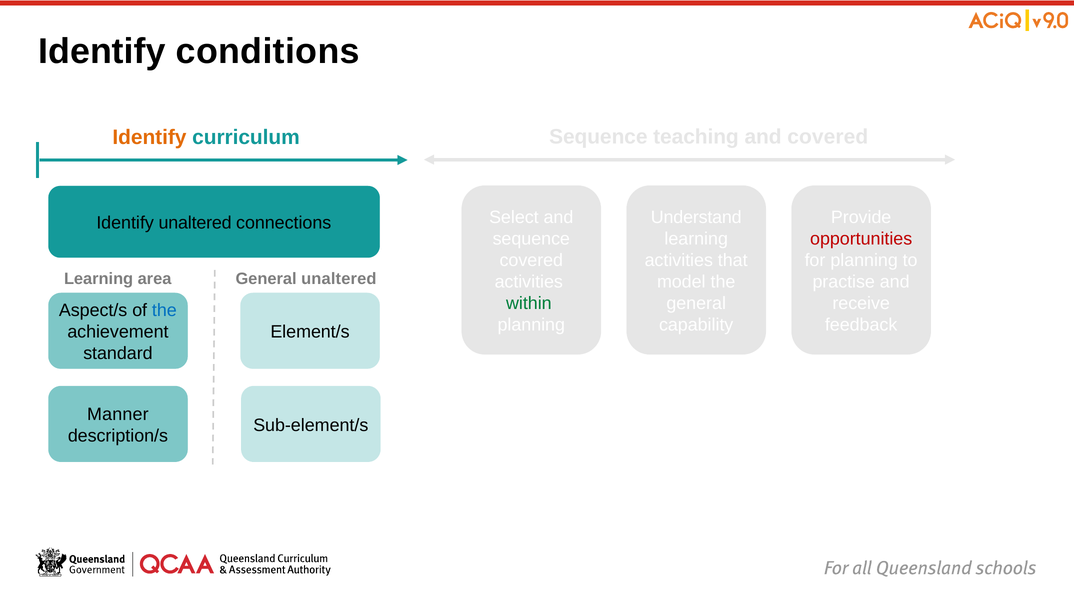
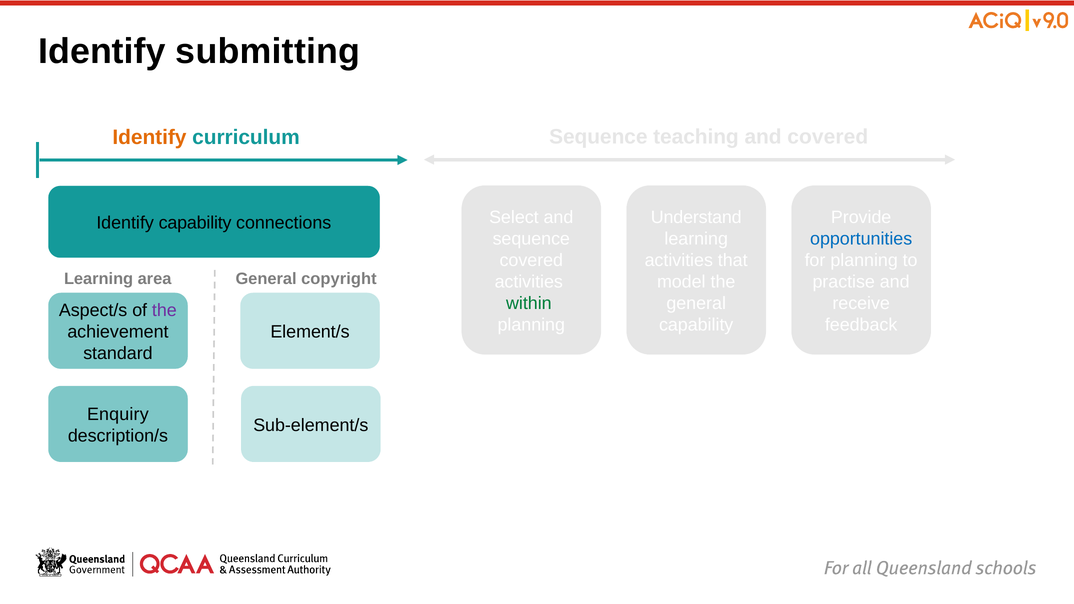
conditions: conditions -> submitting
Identify unaltered: unaltered -> capability
opportunities colour: red -> blue
General unaltered: unaltered -> copyright
the at (164, 311) colour: blue -> purple
Manner: Manner -> Enquiry
